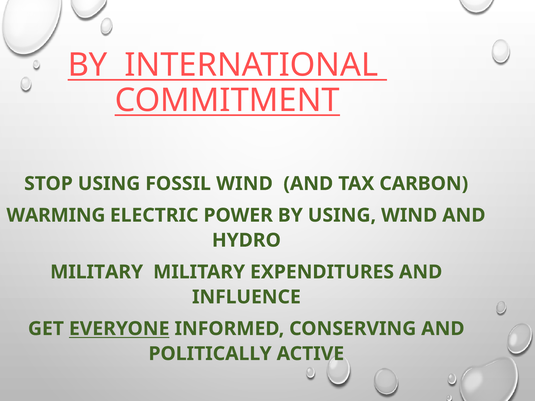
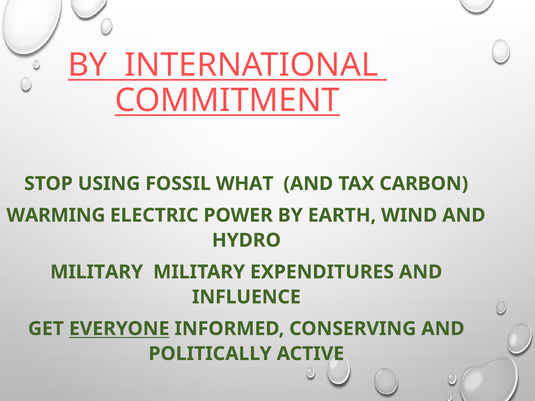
FOSSIL WIND: WIND -> WHAT
BY USING: USING -> EARTH
